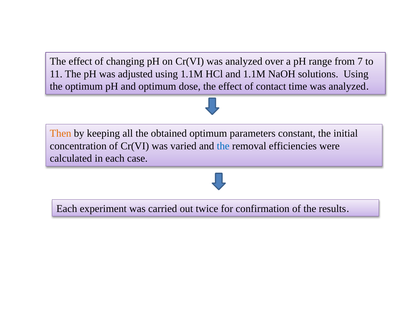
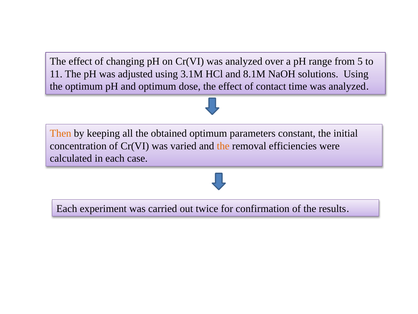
7: 7 -> 5
using 1.1M: 1.1M -> 3.1M
and 1.1M: 1.1M -> 8.1M
the at (223, 146) colour: blue -> orange
